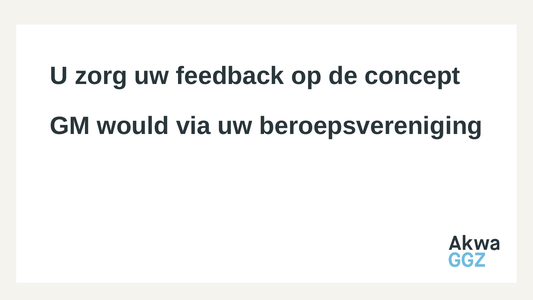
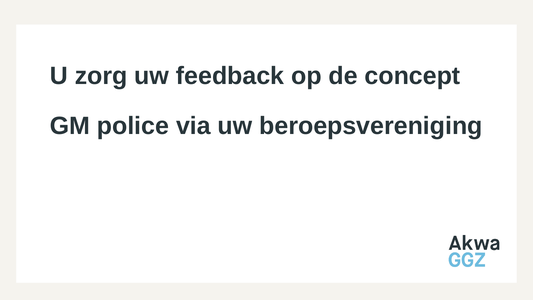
would: would -> police
